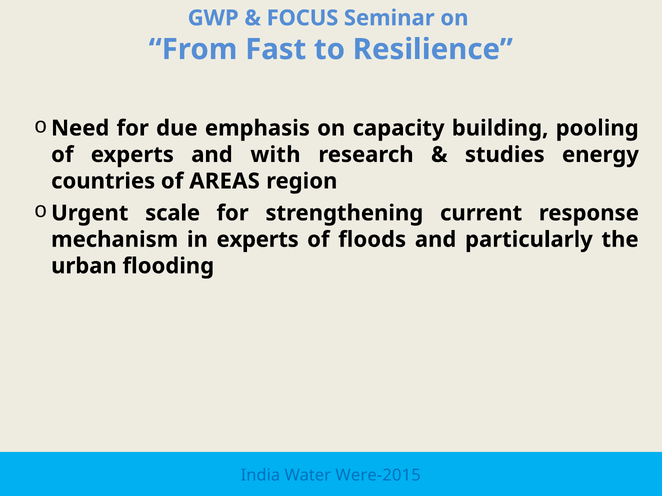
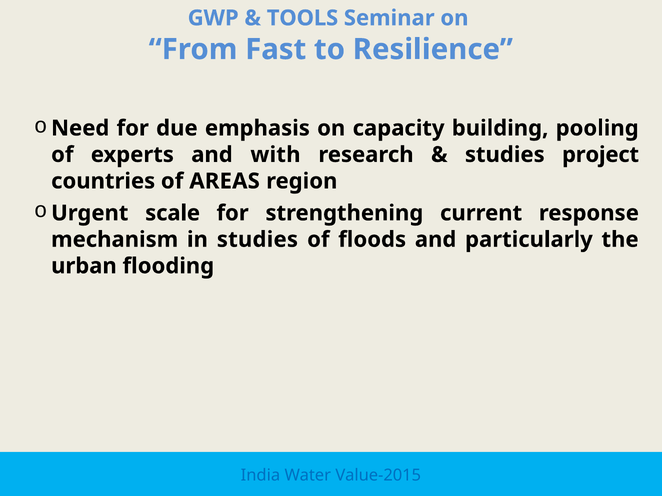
FOCUS: FOCUS -> TOOLS
energy: energy -> project
in experts: experts -> studies
Were-2015: Were-2015 -> Value-2015
